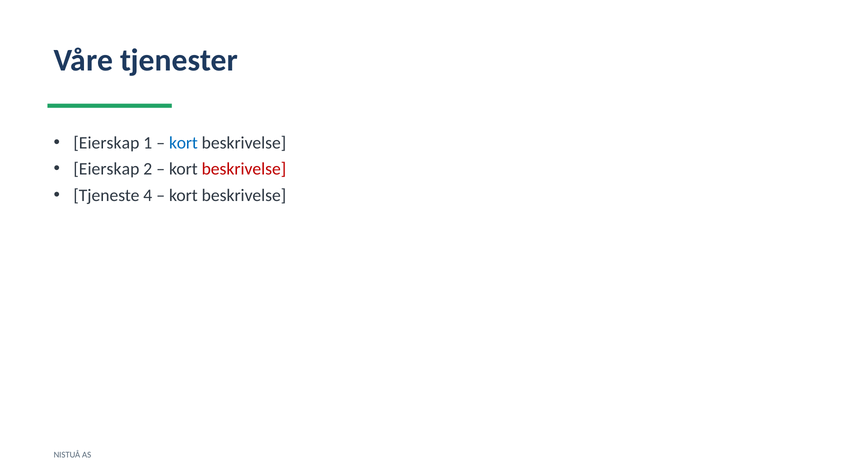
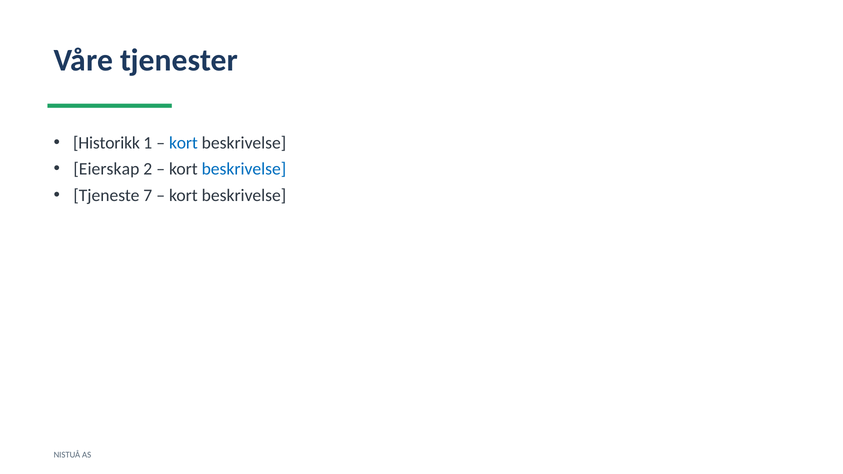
Eierskap at (106, 143): Eierskap -> Historikk
beskrivelse at (244, 169) colour: red -> blue
4: 4 -> 7
